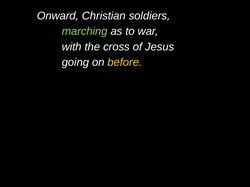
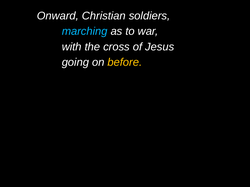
marching colour: light green -> light blue
